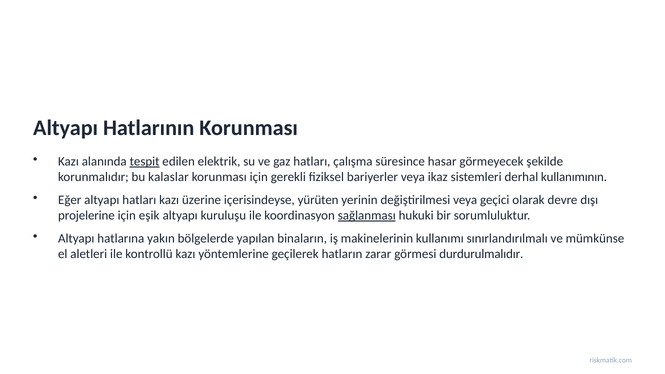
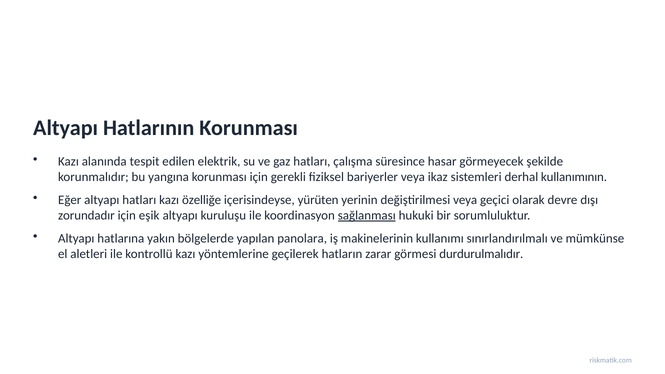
tespit underline: present -> none
kalaslar: kalaslar -> yangına
üzerine: üzerine -> özelliğe
projelerine: projelerine -> zorundadır
binaların: binaların -> panolara
